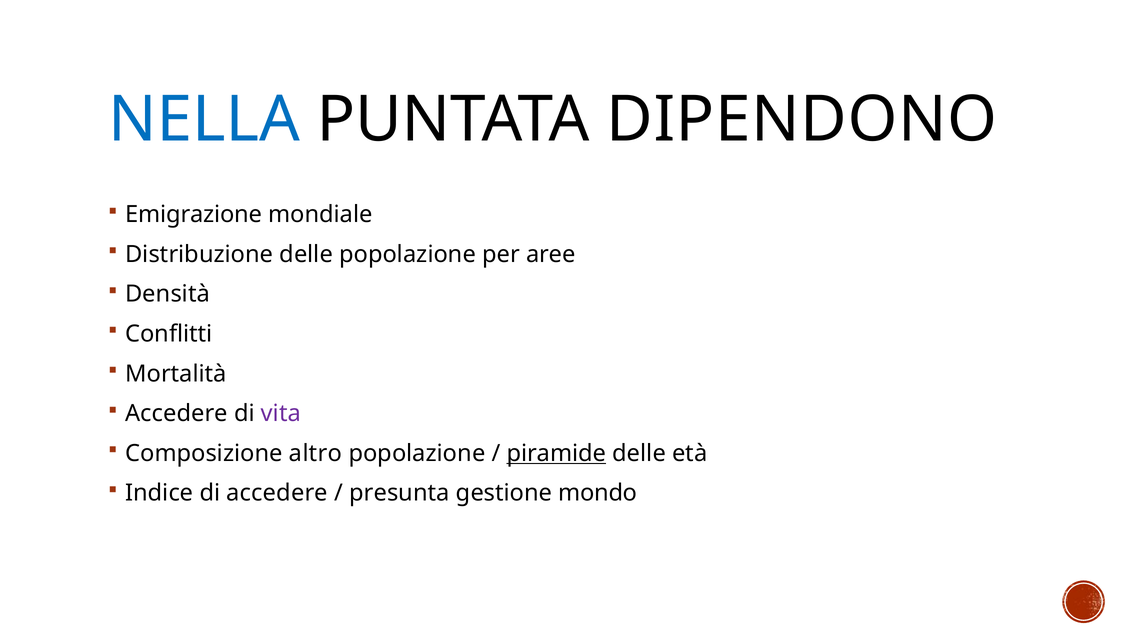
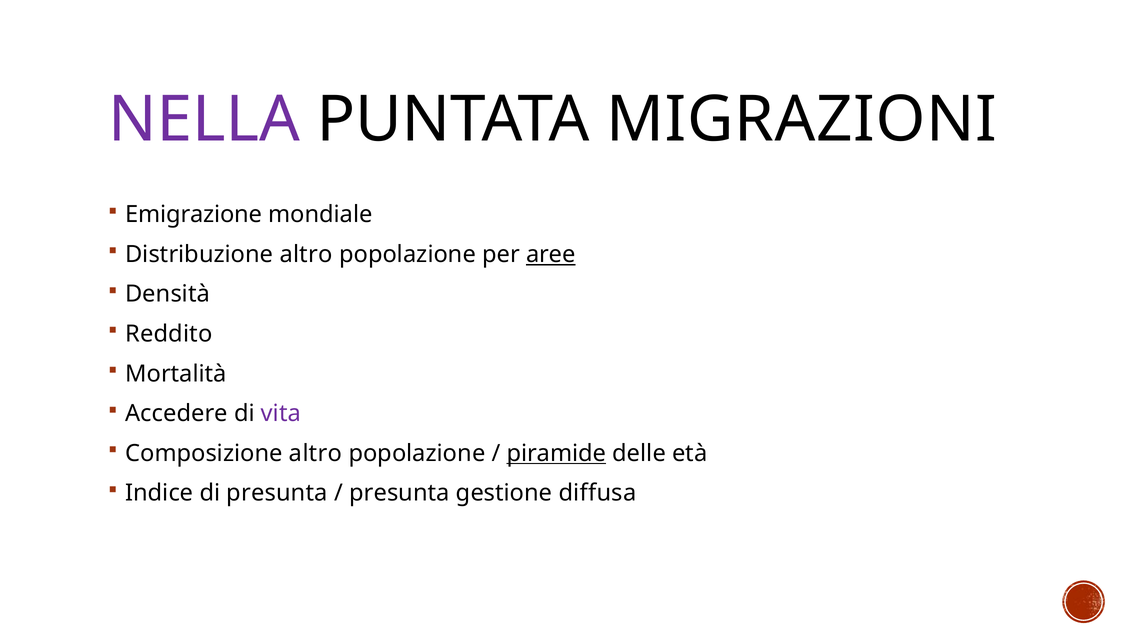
NELLA colour: blue -> purple
DIPENDONO: DIPENDONO -> MIGRAZIONI
Distribuzione delle: delle -> altro
aree underline: none -> present
Conflitti: Conflitti -> Reddito
di accedere: accedere -> presunta
mondo: mondo -> diffusa
